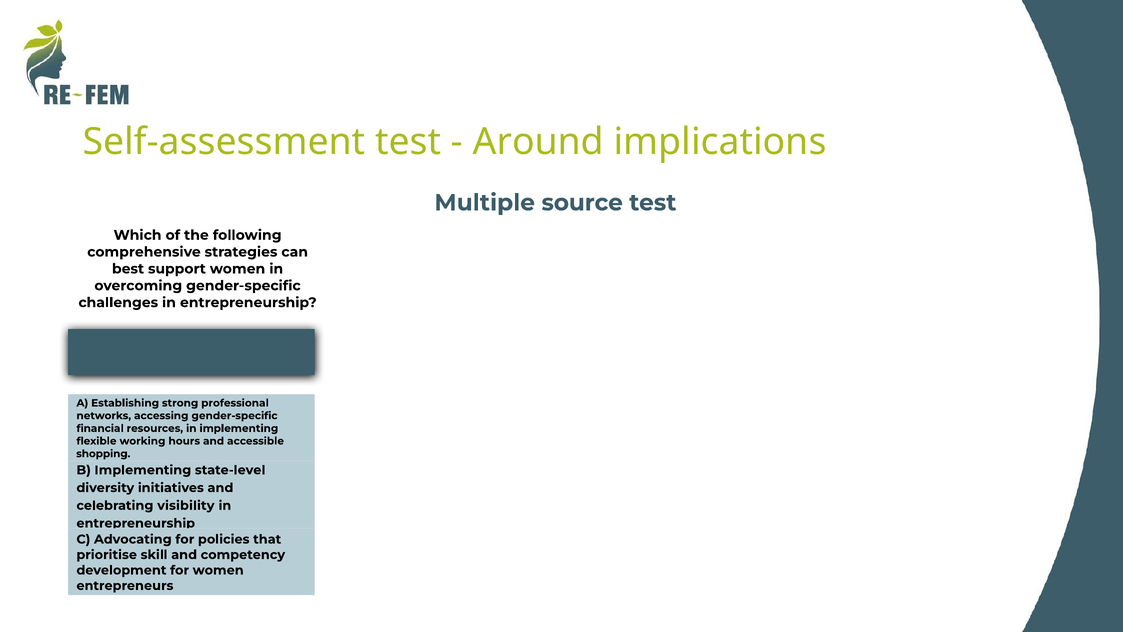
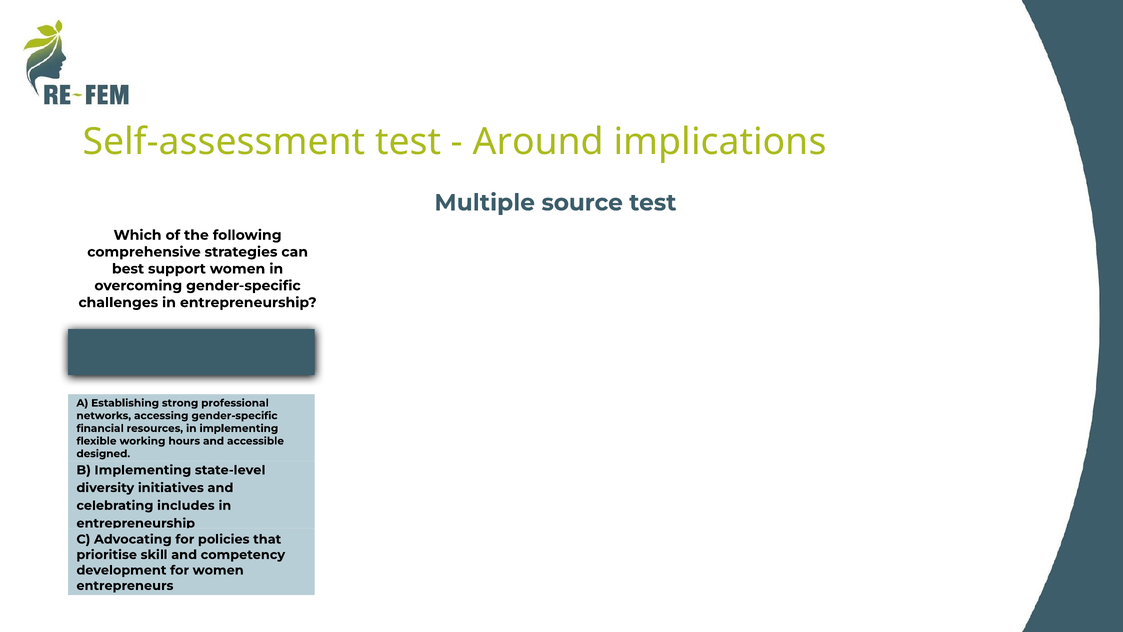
shopping: shopping -> designed
visibility: visibility -> includes
